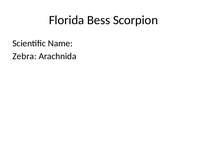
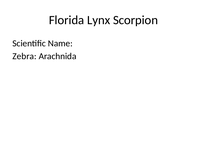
Bess: Bess -> Lynx
